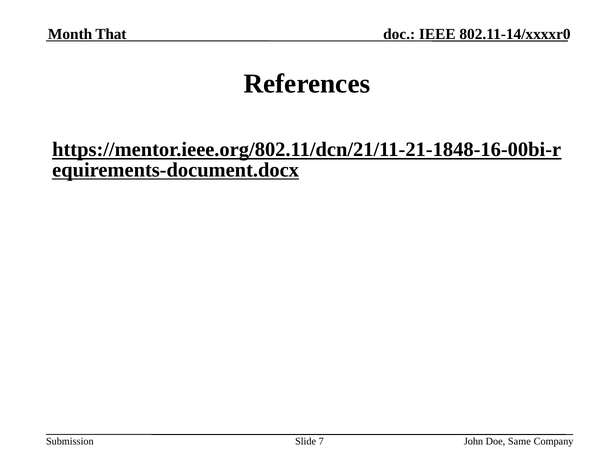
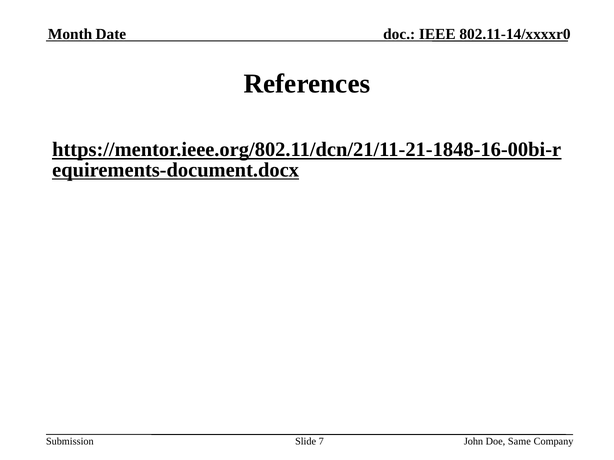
That: That -> Date
